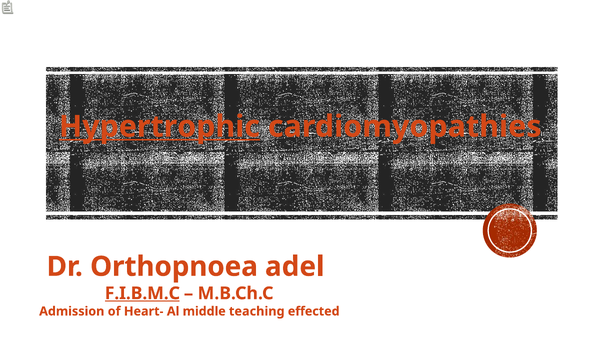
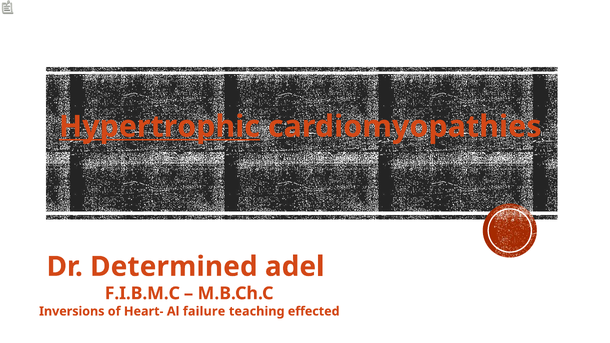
Orthopnoea: Orthopnoea -> Determined
F.I.B.M.C underline: present -> none
Admission: Admission -> Inversions
middle: middle -> failure
